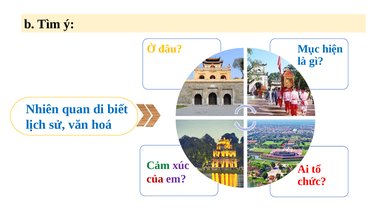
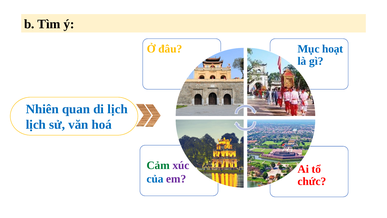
hiện: hiện -> hoạt
di biết: biết -> lịch
của colour: red -> blue
